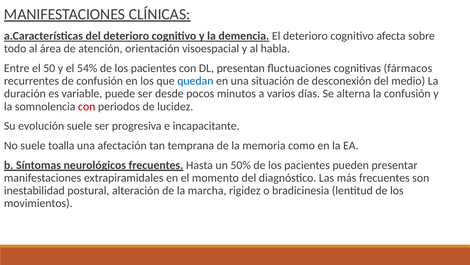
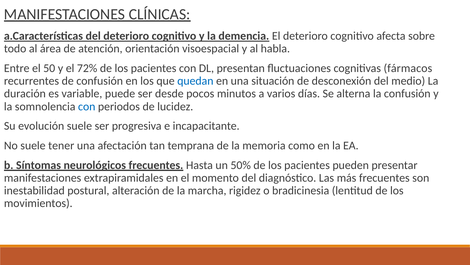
54%: 54% -> 72%
con at (87, 106) colour: red -> blue
toalla: toalla -> tener
